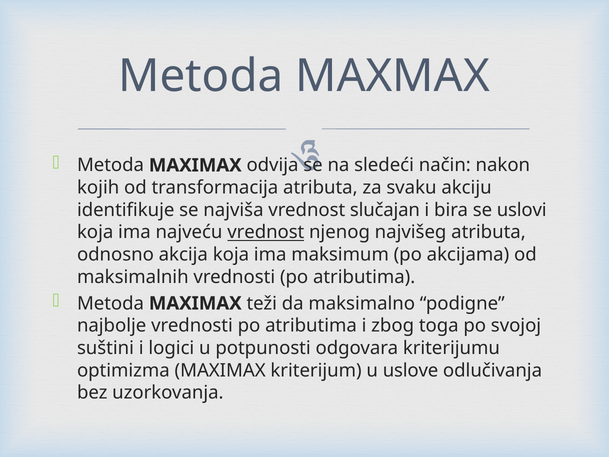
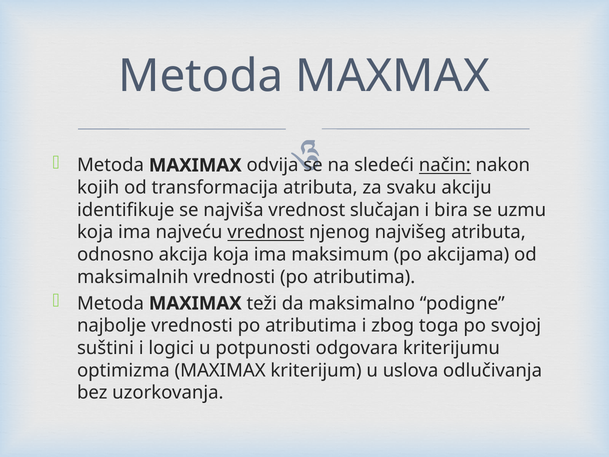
način underline: none -> present
uslovi: uslovi -> uzmu
uslove: uslove -> uslova
